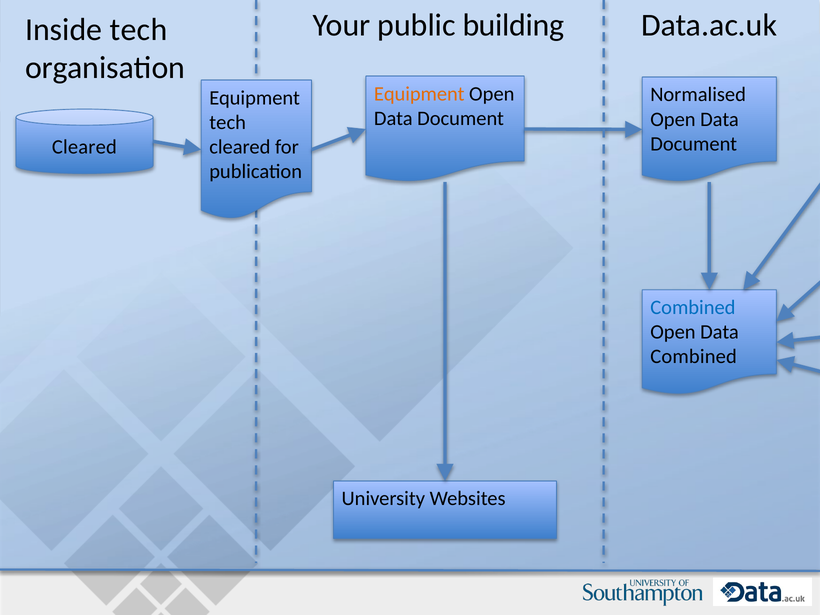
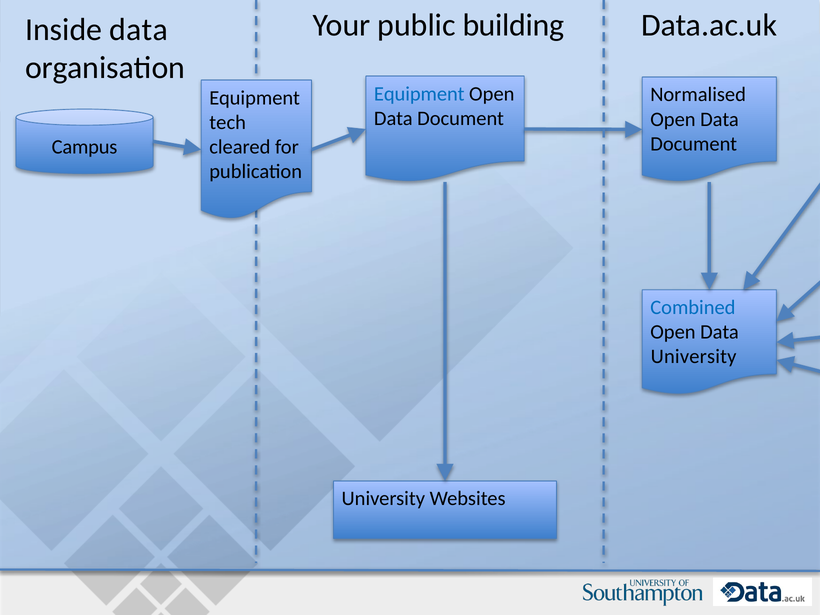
Inside tech: tech -> data
Equipment at (419, 94) colour: orange -> blue
Cleared at (84, 147): Cleared -> Campus
Combined at (694, 357): Combined -> University
